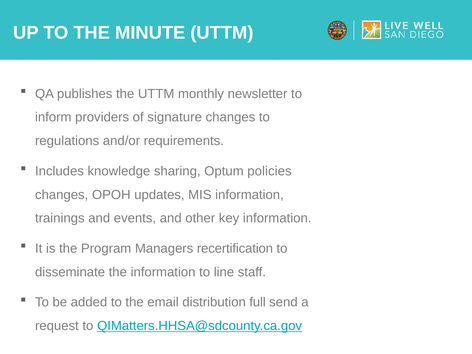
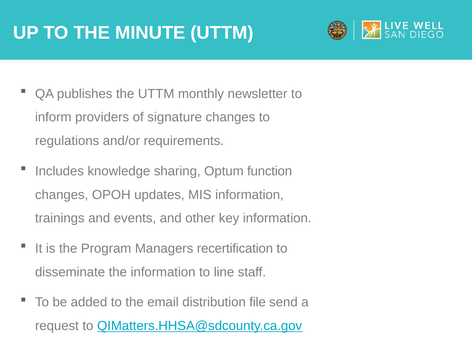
policies: policies -> function
full: full -> file
